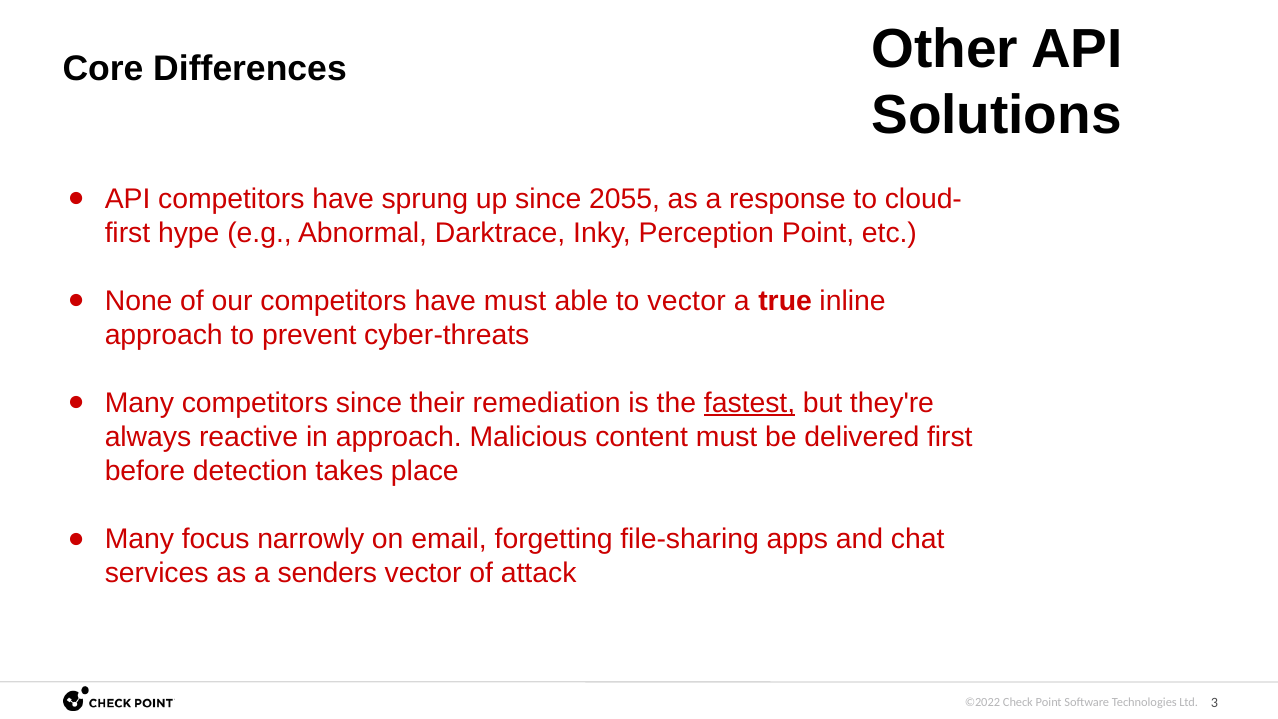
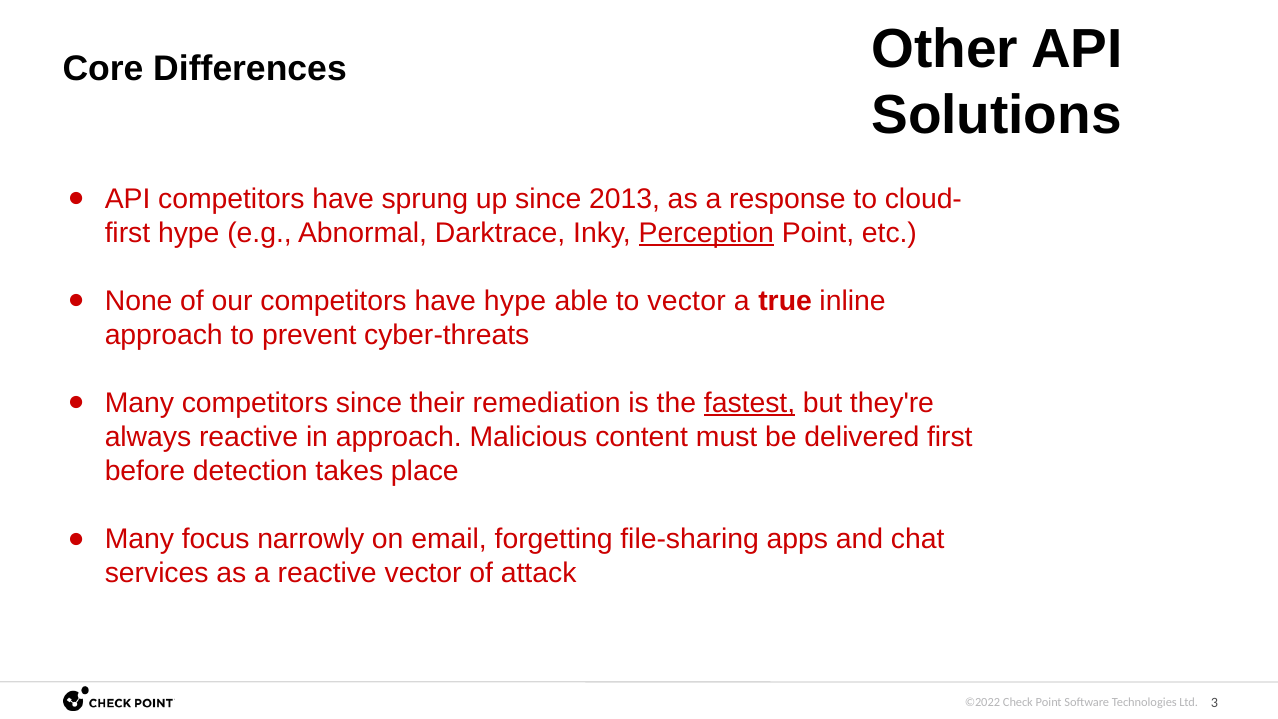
2055: 2055 -> 2013
Perception underline: none -> present
have must: must -> hype
a senders: senders -> reactive
